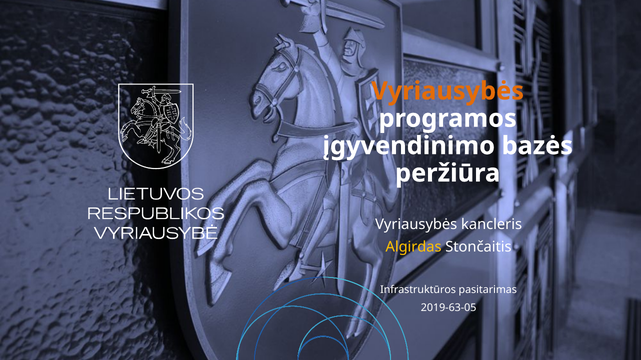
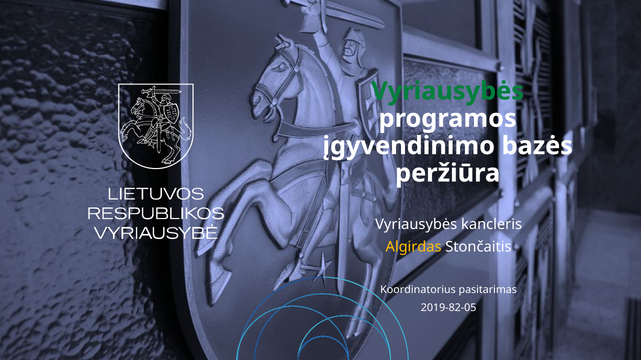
Vyriausybės at (448, 91) colour: orange -> green
Infrastruktūros: Infrastruktūros -> Koordinatorius
2019-63-05: 2019-63-05 -> 2019-82-05
